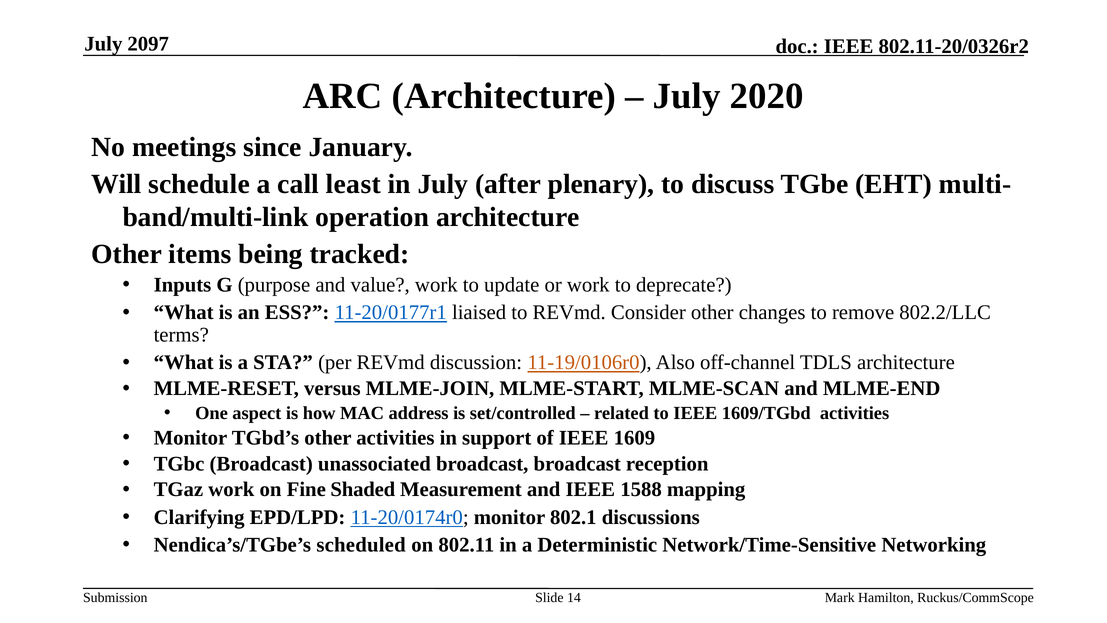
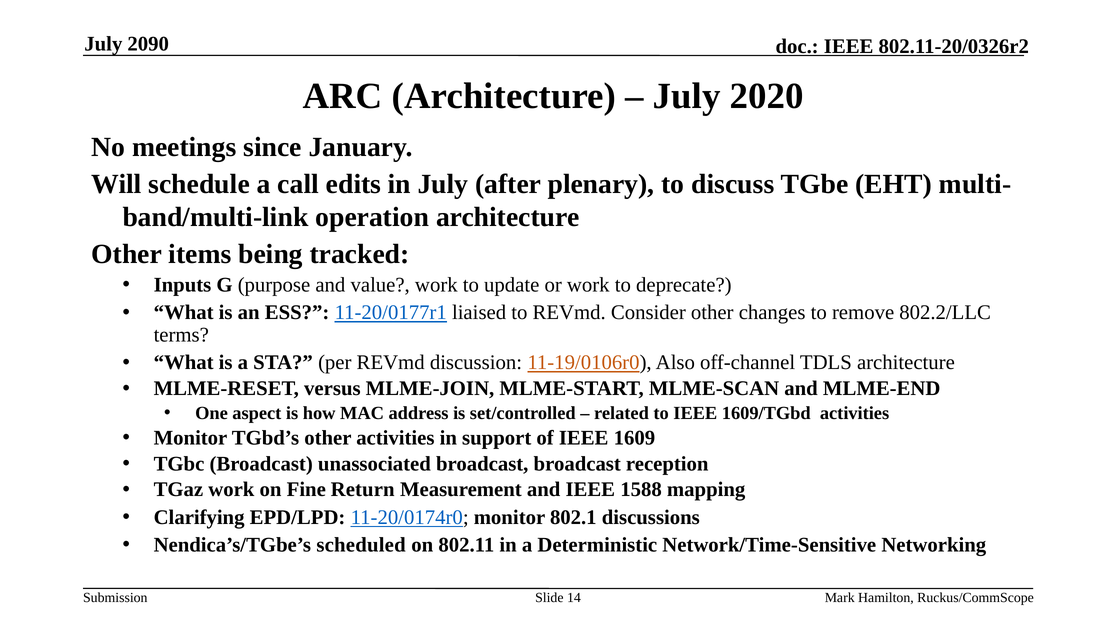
2097: 2097 -> 2090
least: least -> edits
Shaded: Shaded -> Return
